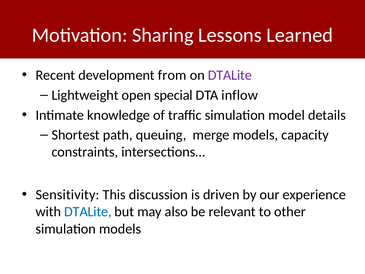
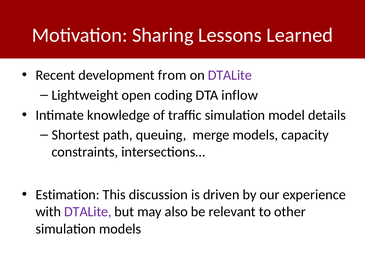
special: special -> coding
Sensitivity: Sensitivity -> Estimation
DTALite at (88, 212) colour: blue -> purple
